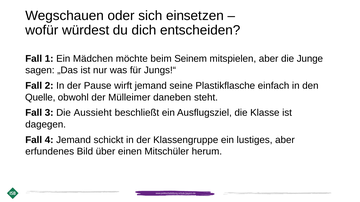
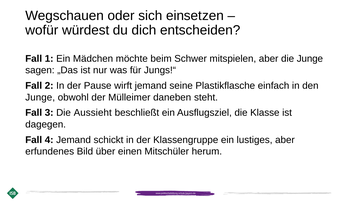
Seinem: Seinem -> Schwer
Quelle at (40, 98): Quelle -> Junge
